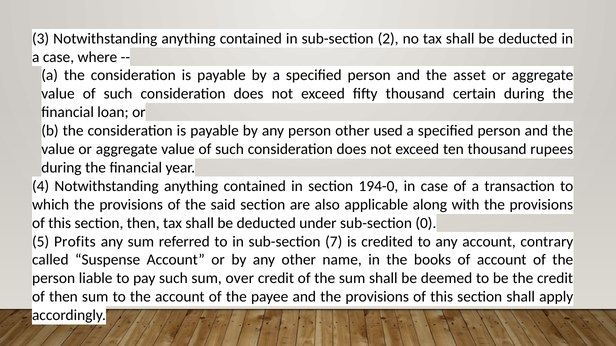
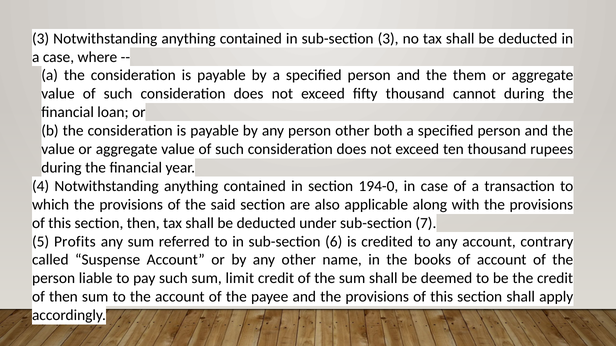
sub-section 2: 2 -> 3
asset: asset -> them
certain: certain -> cannot
used: used -> both
0: 0 -> 7
7: 7 -> 6
over: over -> limit
